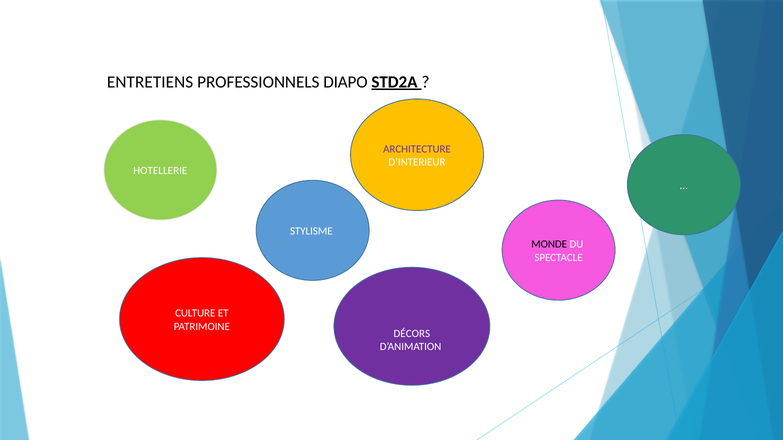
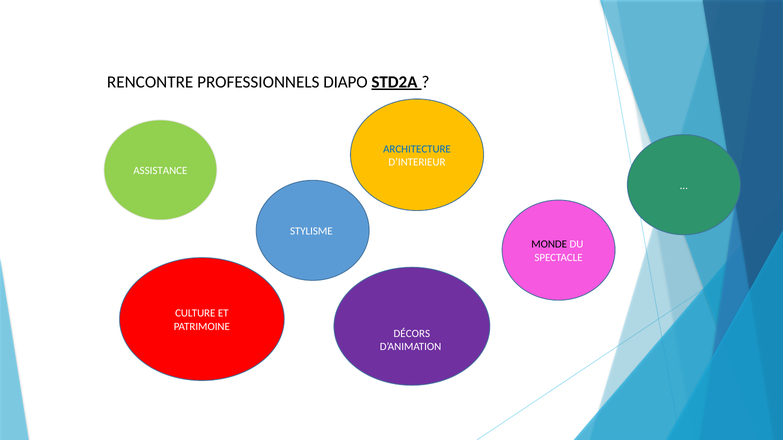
ENTRETIENS: ENTRETIENS -> RENCONTRE
ARCHITECTURE colour: purple -> blue
HOTELLERIE: HOTELLERIE -> ASSISTANCE
